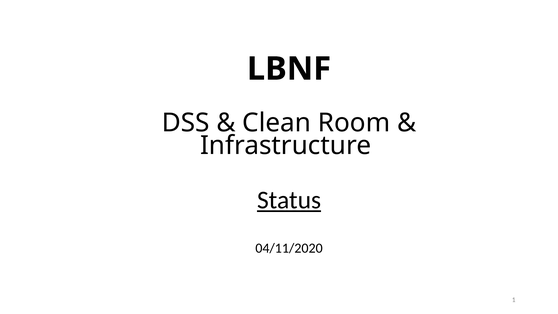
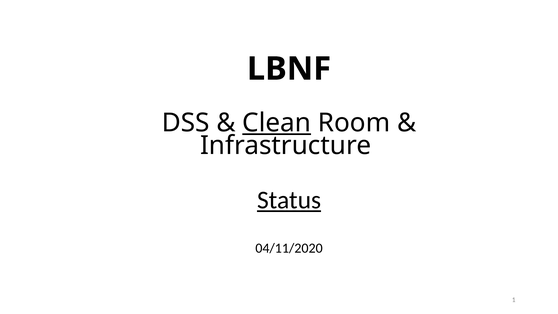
Clean underline: none -> present
